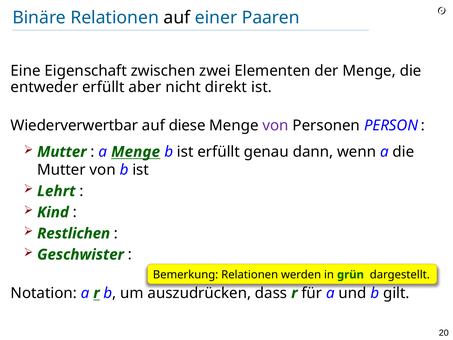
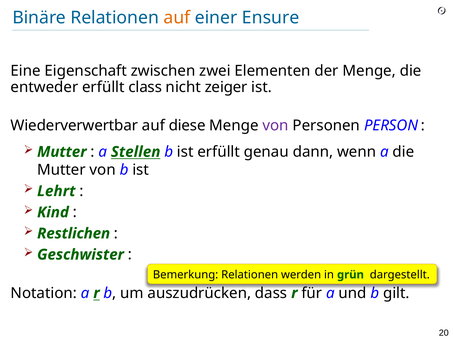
auf at (177, 18) colour: black -> orange
Paaren: Paaren -> Ensure
aber: aber -> class
direkt: direkt -> zeiger
a Menge: Menge -> Stellen
